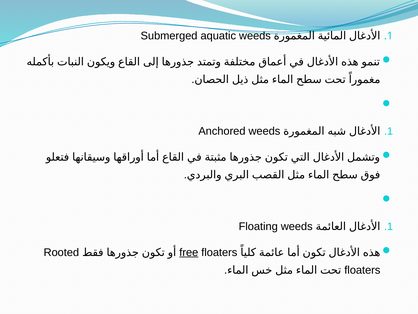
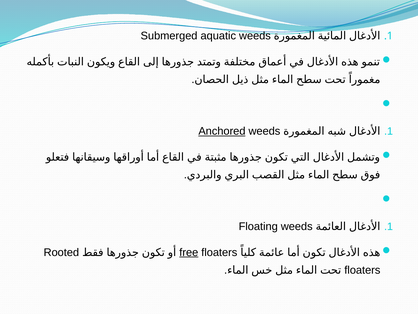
Anchored underline: none -> present
